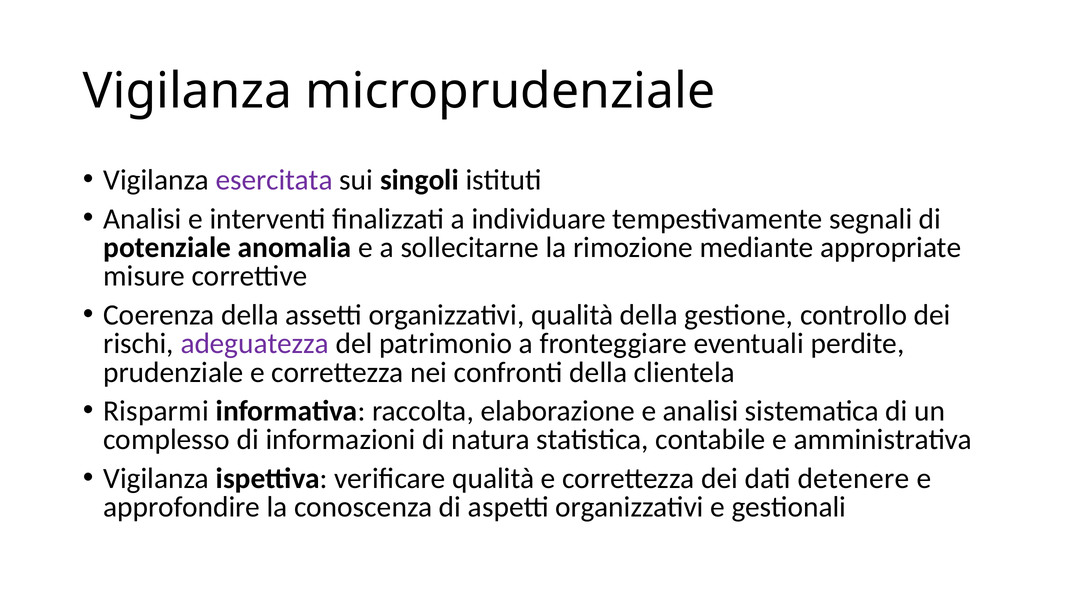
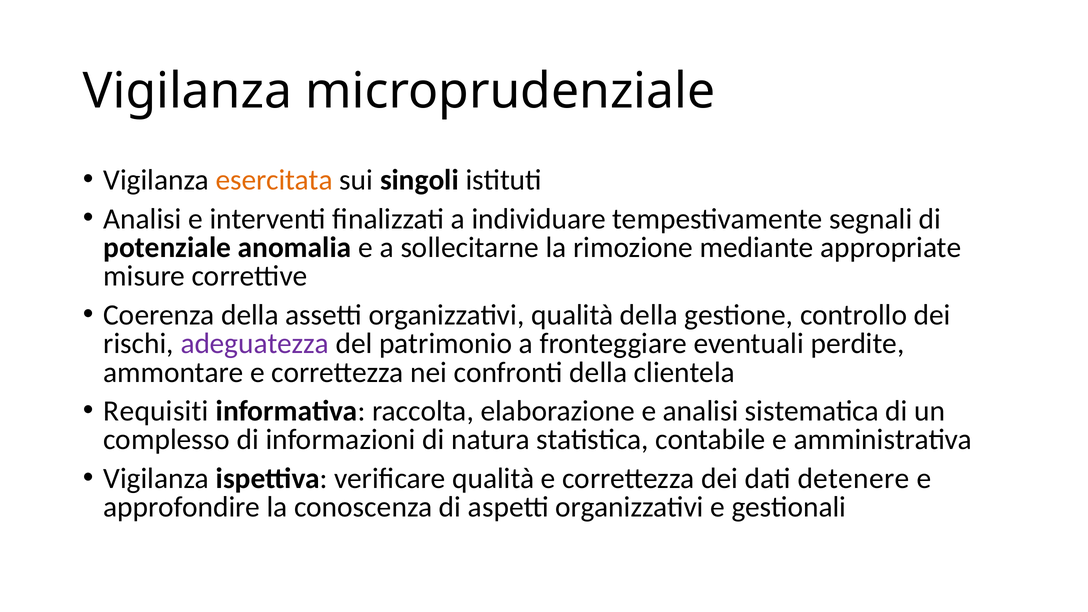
esercitata colour: purple -> orange
prudenziale: prudenziale -> ammontare
Risparmi: Risparmi -> Requisiti
